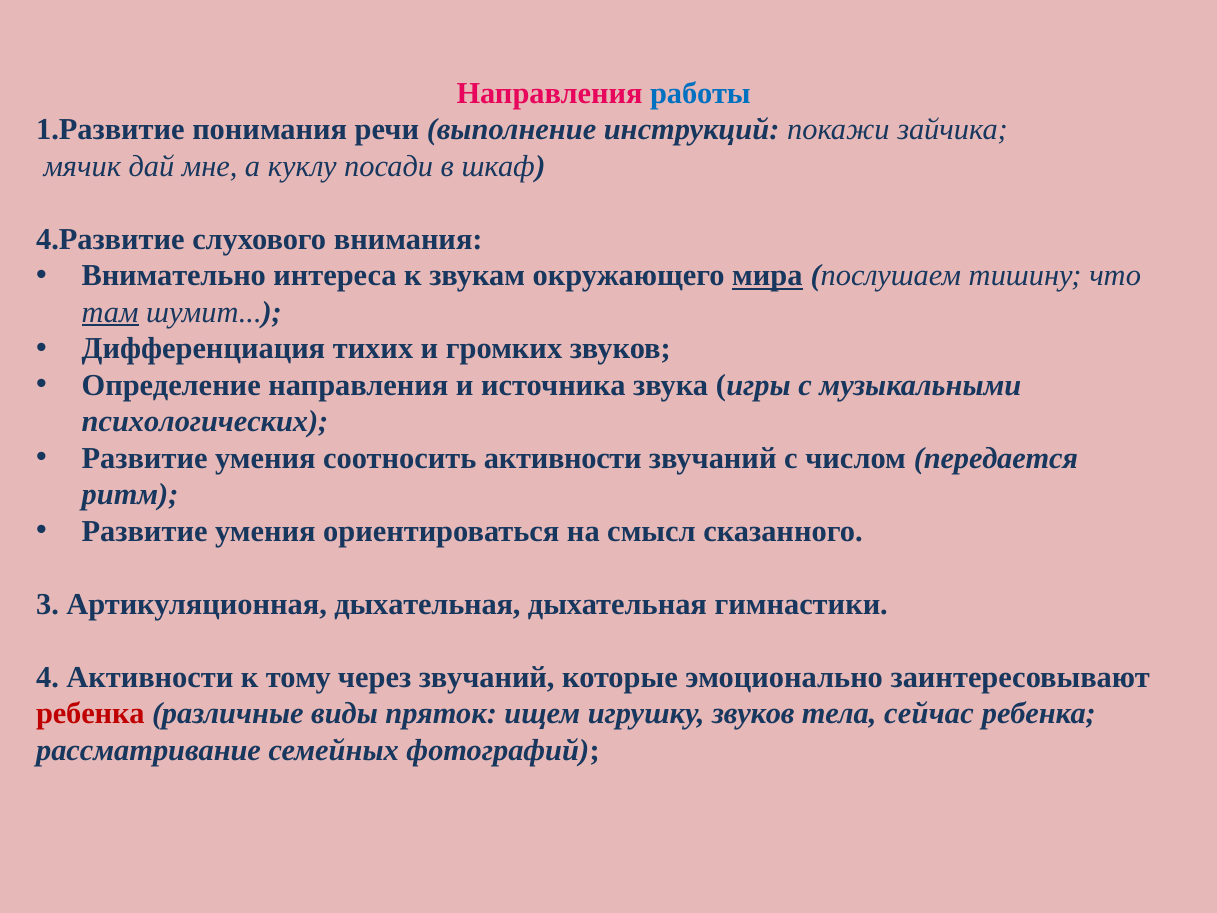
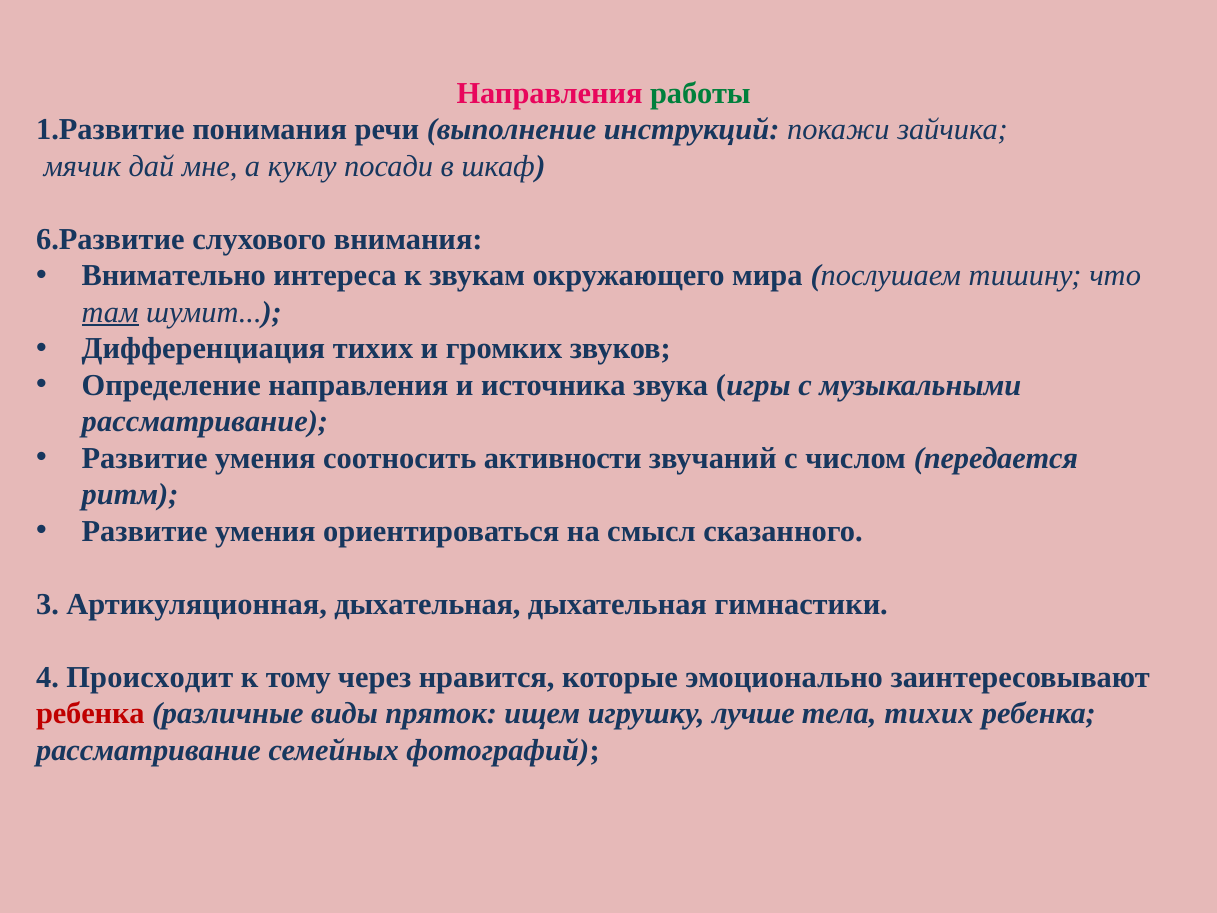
работы colour: blue -> green
4.Развитие: 4.Развитие -> 6.Развитие
мира underline: present -> none
психологических at (205, 422): психологических -> рассматривание
4 Активности: Активности -> Происходит
через звучаний: звучаний -> нравится
игрушку звуков: звуков -> лучше
тела сейчас: сейчас -> тихих
